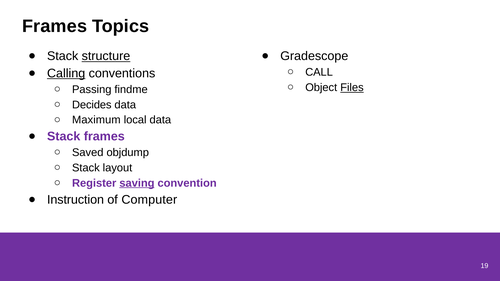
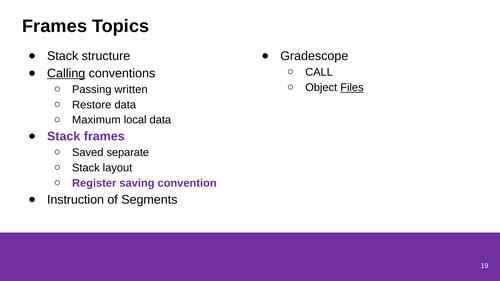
structure underline: present -> none
findme: findme -> written
Decides: Decides -> Restore
objdump: objdump -> separate
saving underline: present -> none
Computer: Computer -> Segments
